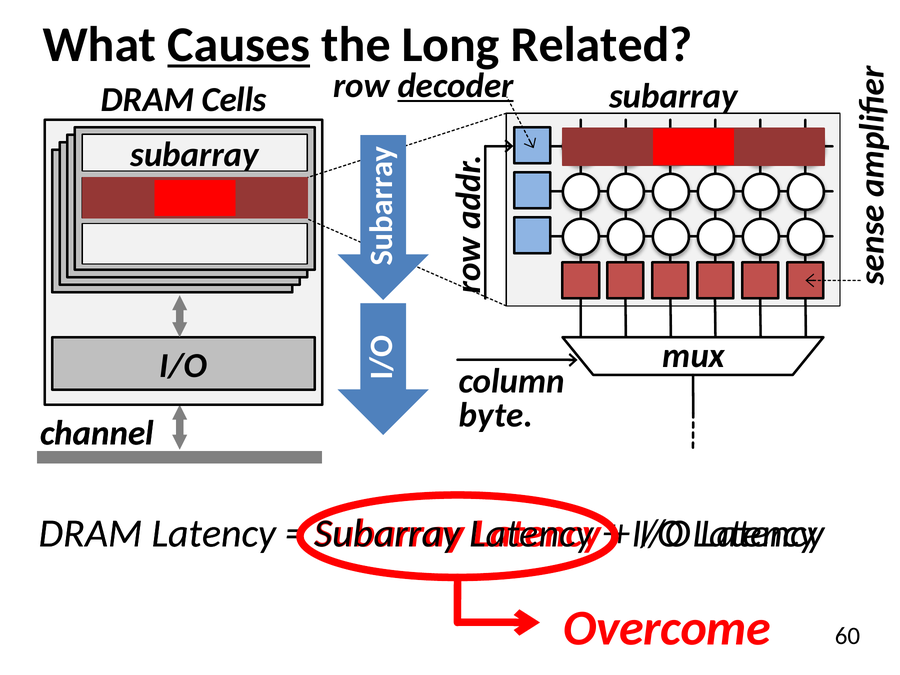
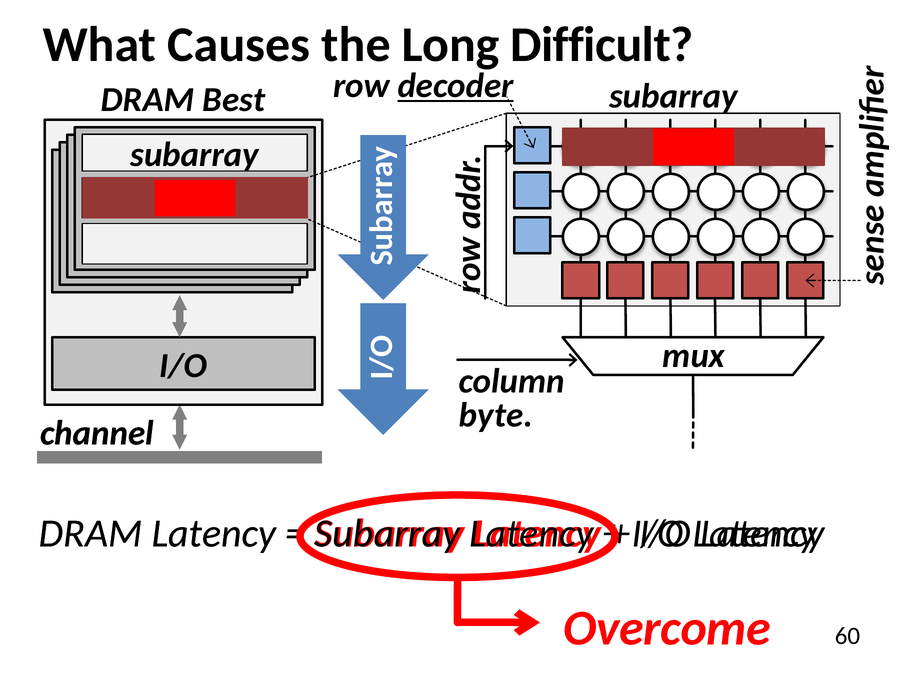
Causes underline: present -> none
Related: Related -> Difficult
Cells: Cells -> Best
